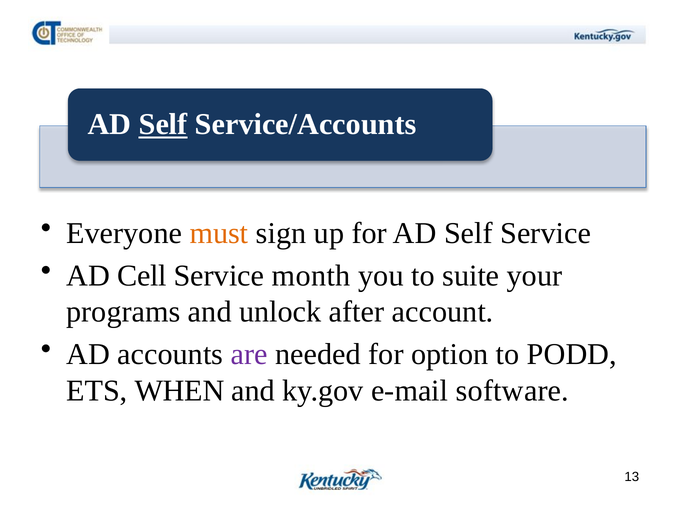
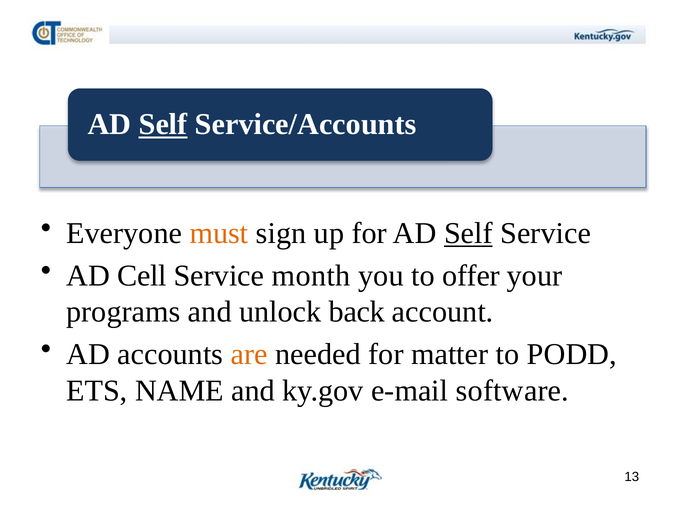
Self at (468, 233) underline: none -> present
suite: suite -> offer
after: after -> back
are colour: purple -> orange
option: option -> matter
WHEN: WHEN -> NAME
